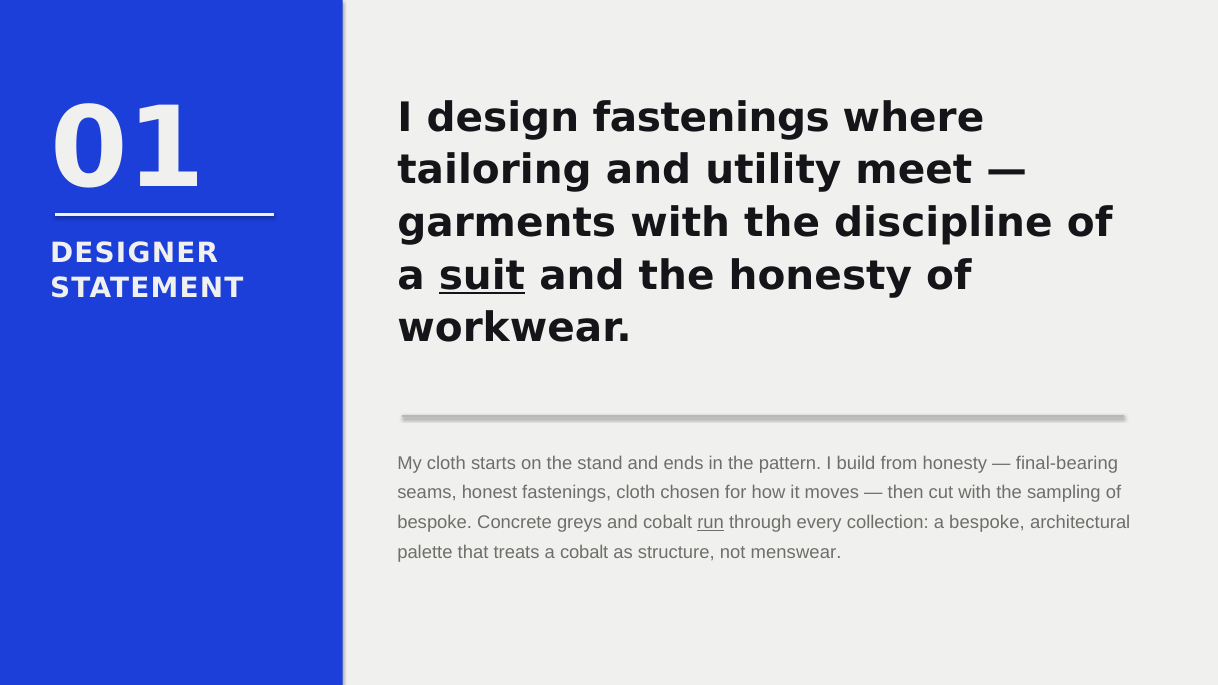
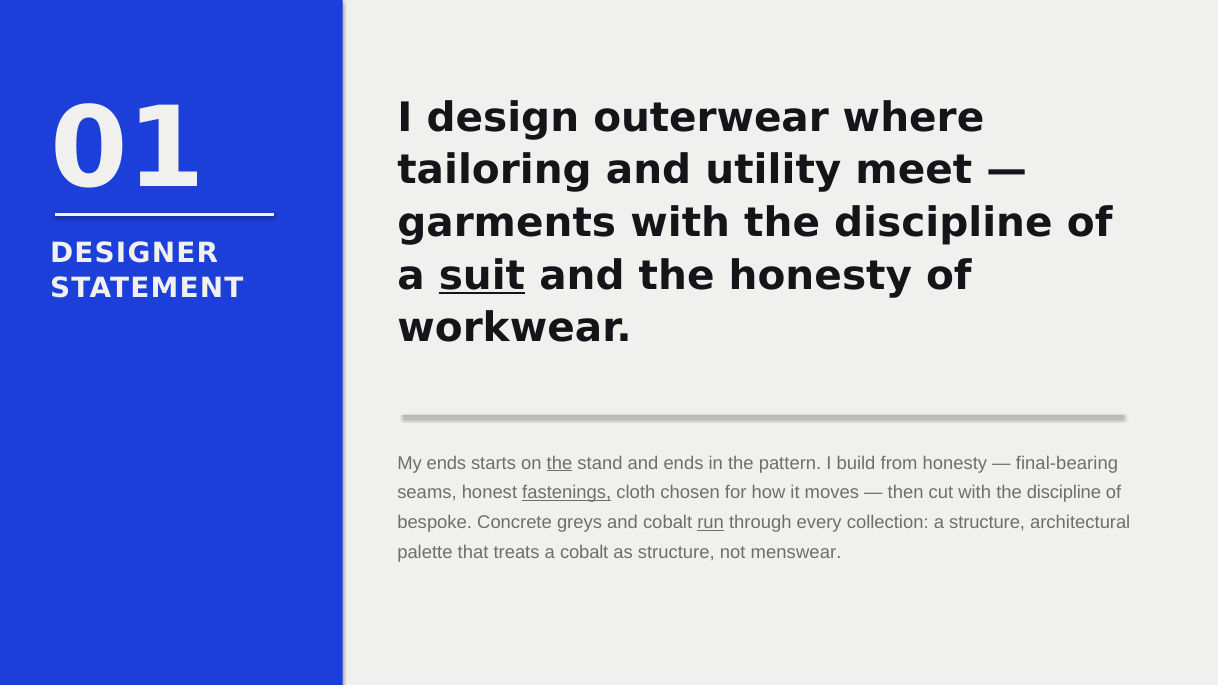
design fastenings: fastenings -> outerwear
My cloth: cloth -> ends
the at (560, 463) underline: none -> present
fastenings at (567, 493) underline: none -> present
cut with the sampling: sampling -> discipline
a bespoke: bespoke -> structure
